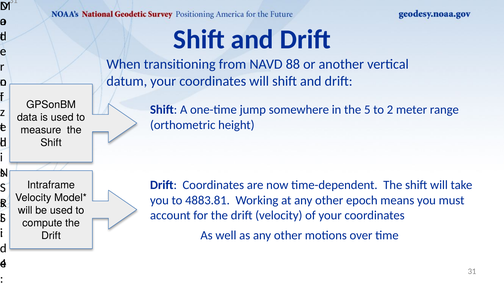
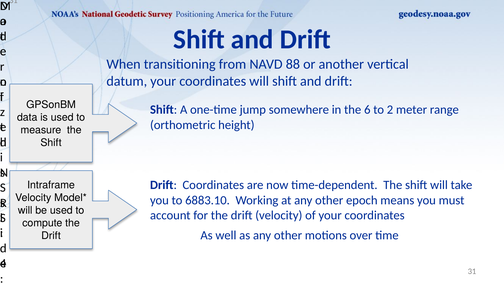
5: 5 -> 6
4883.81: 4883.81 -> 6883.10
